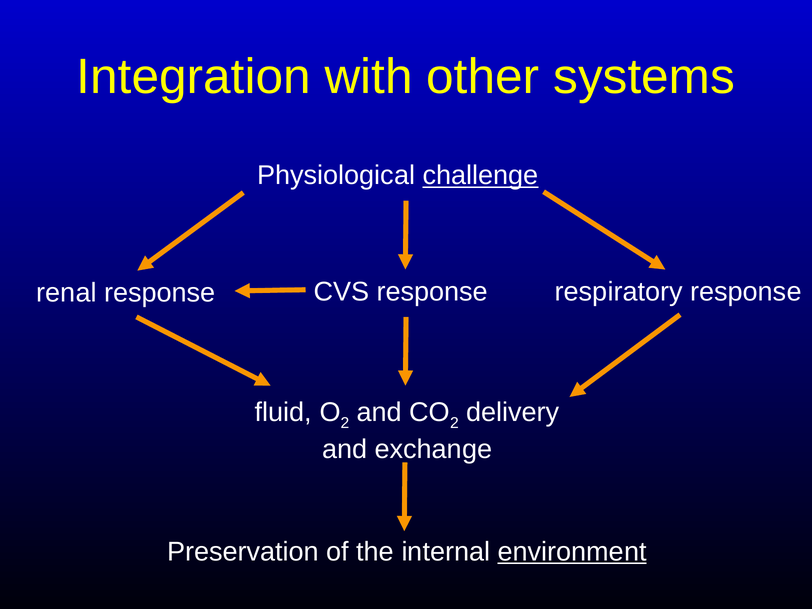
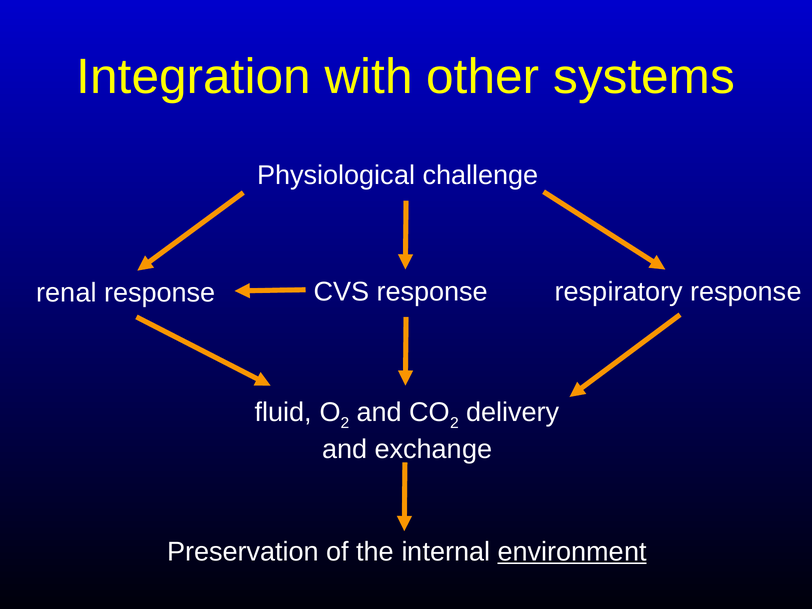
challenge underline: present -> none
